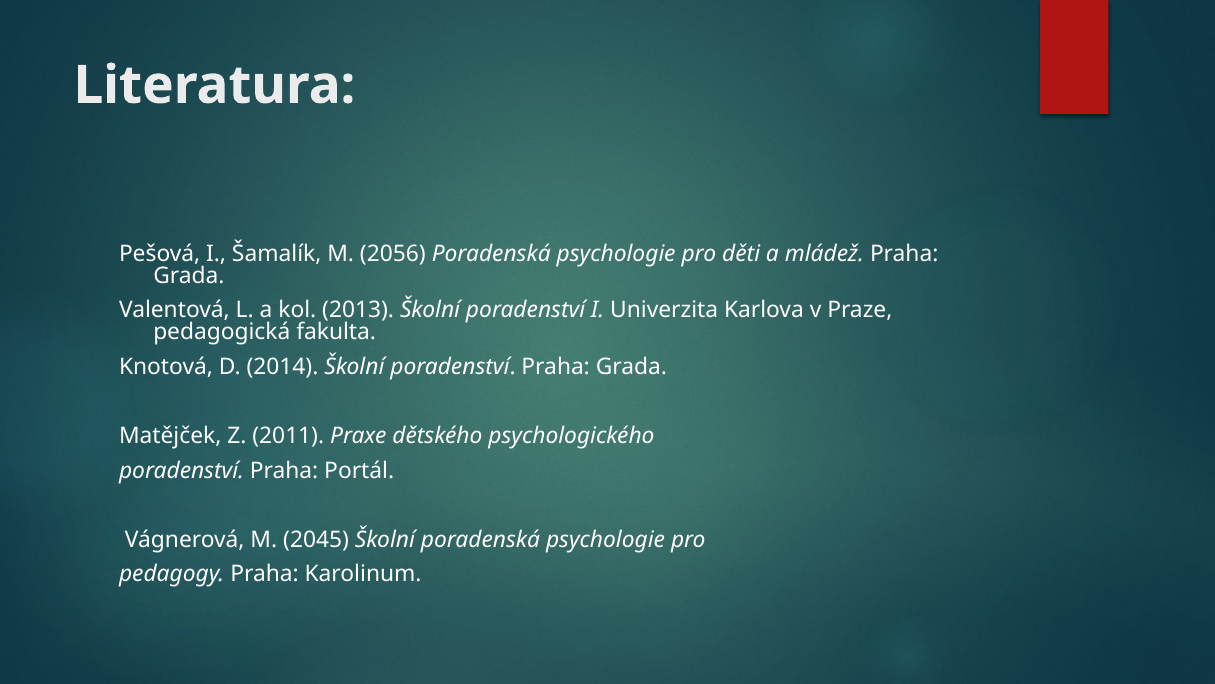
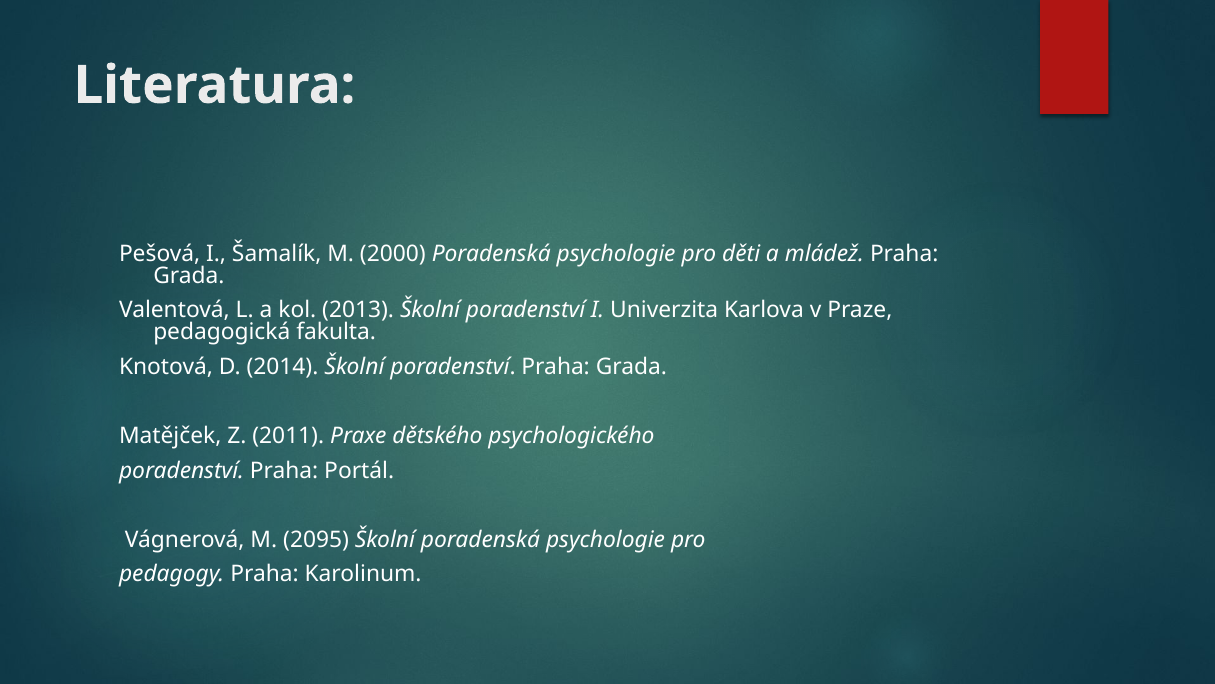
2056: 2056 -> 2000
2045: 2045 -> 2095
